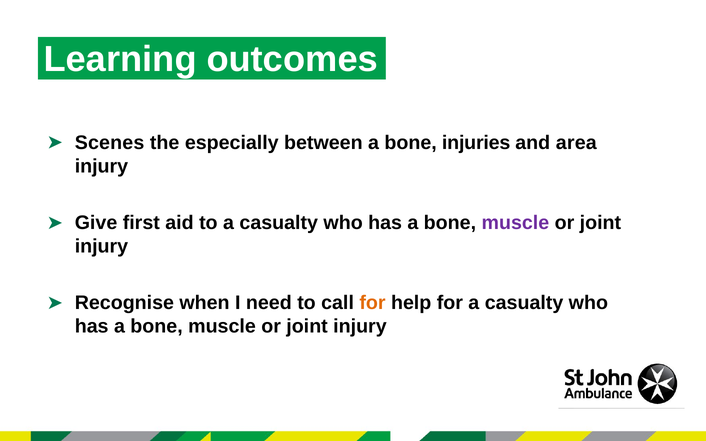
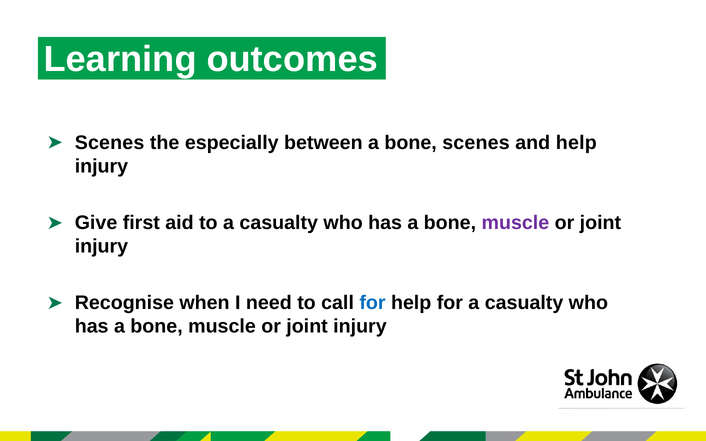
bone injuries: injuries -> scenes
and area: area -> help
for at (372, 303) colour: orange -> blue
